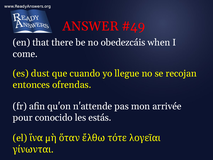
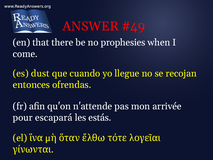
obedezcáis: obedezcáis -> prophesies
conocido: conocido -> escapará
